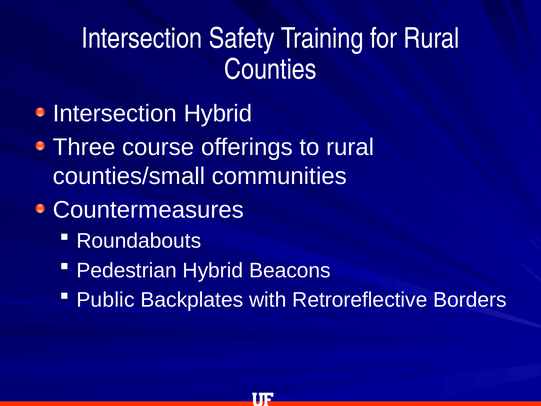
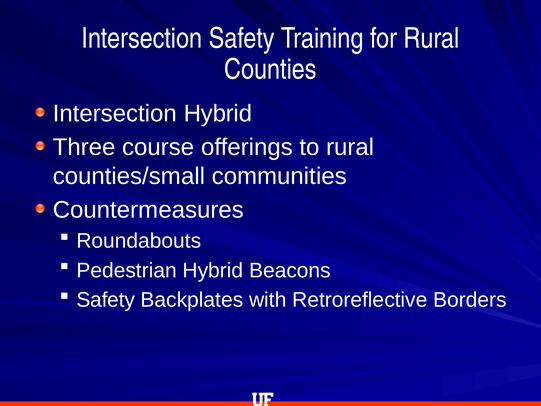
Public at (105, 300): Public -> Safety
